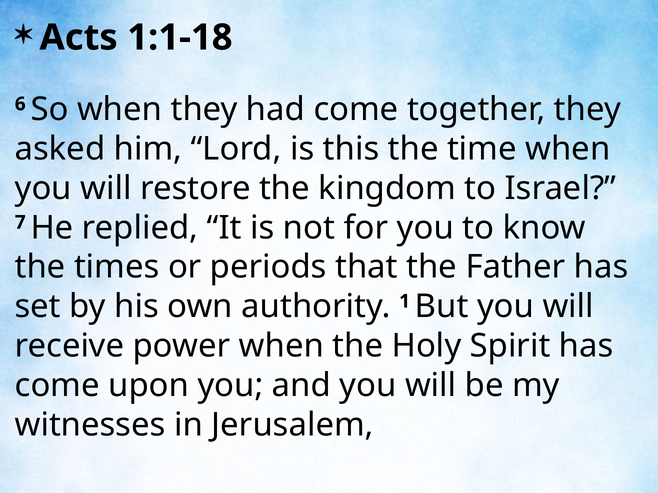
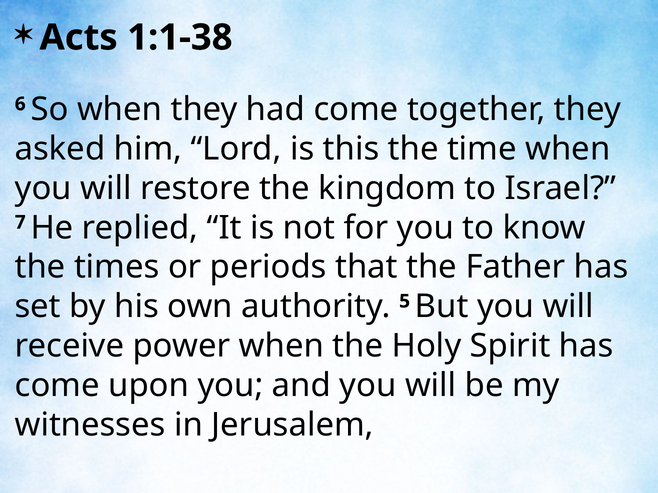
1:1-18: 1:1-18 -> 1:1-38
1: 1 -> 5
